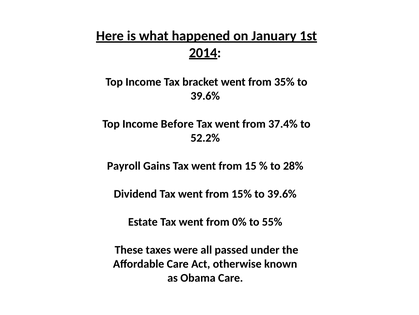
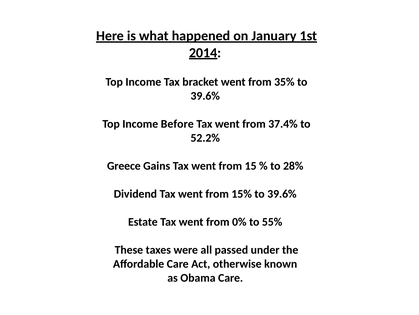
Payroll: Payroll -> Greece
